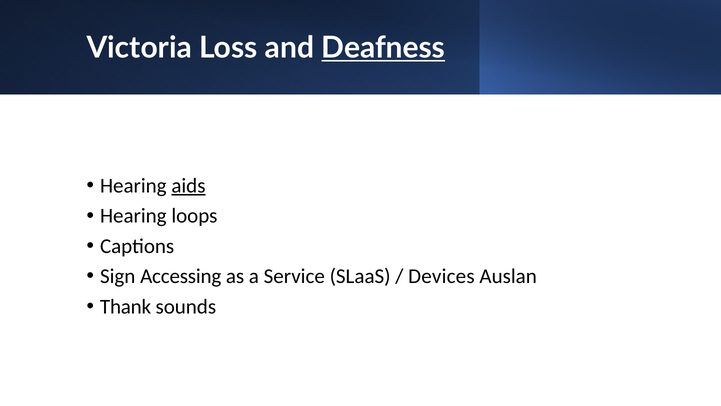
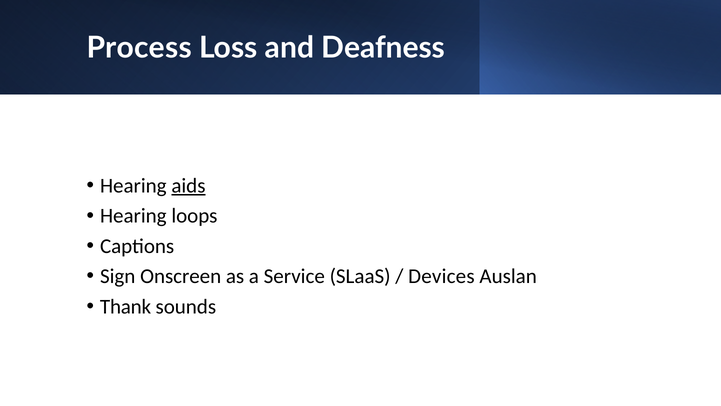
Victoria: Victoria -> Process
Deafness underline: present -> none
Accessing: Accessing -> Onscreen
